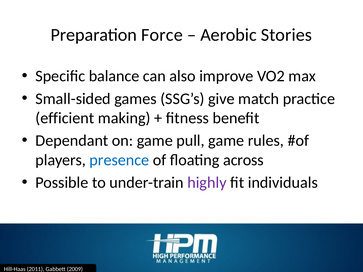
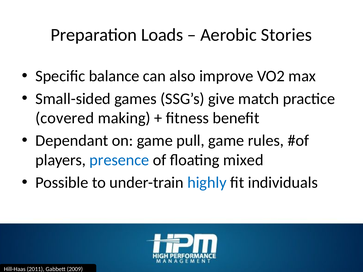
Force: Force -> Loads
efficient: efficient -> covered
across: across -> mixed
highly colour: purple -> blue
